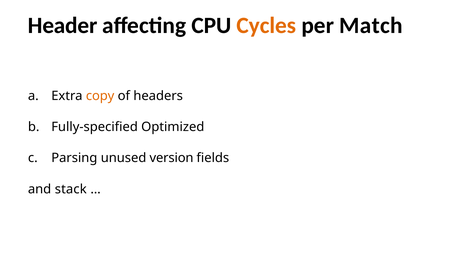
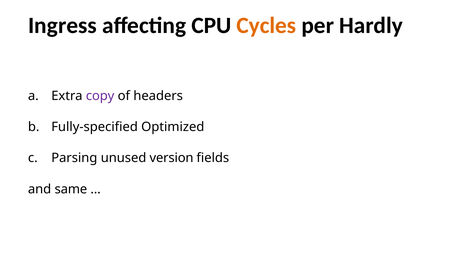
Header: Header -> Ingress
Match: Match -> Hardly
copy colour: orange -> purple
stack: stack -> same
